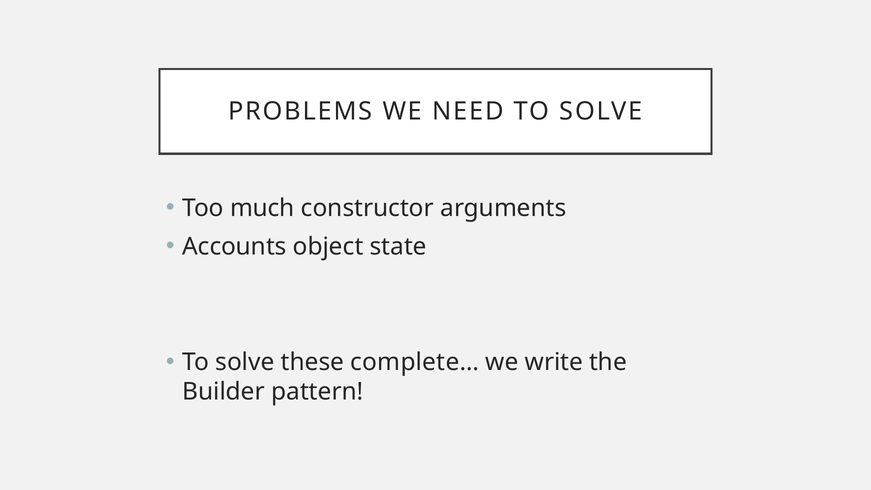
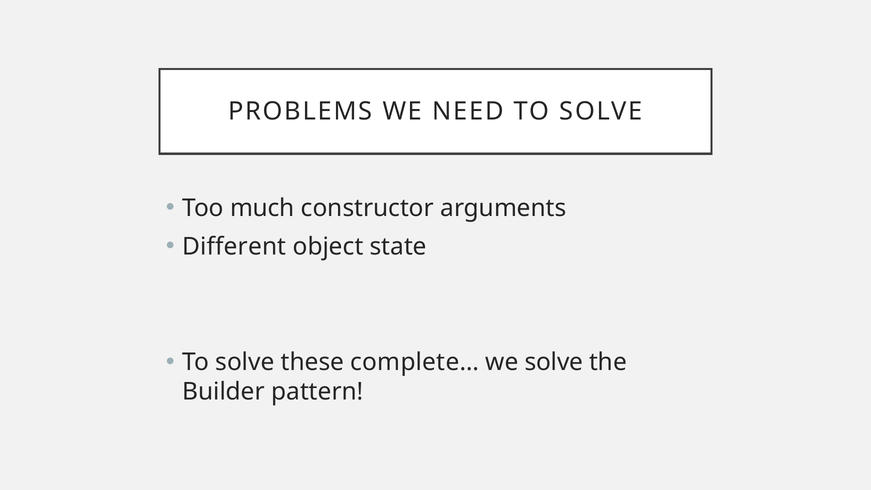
Accounts: Accounts -> Different
we write: write -> solve
